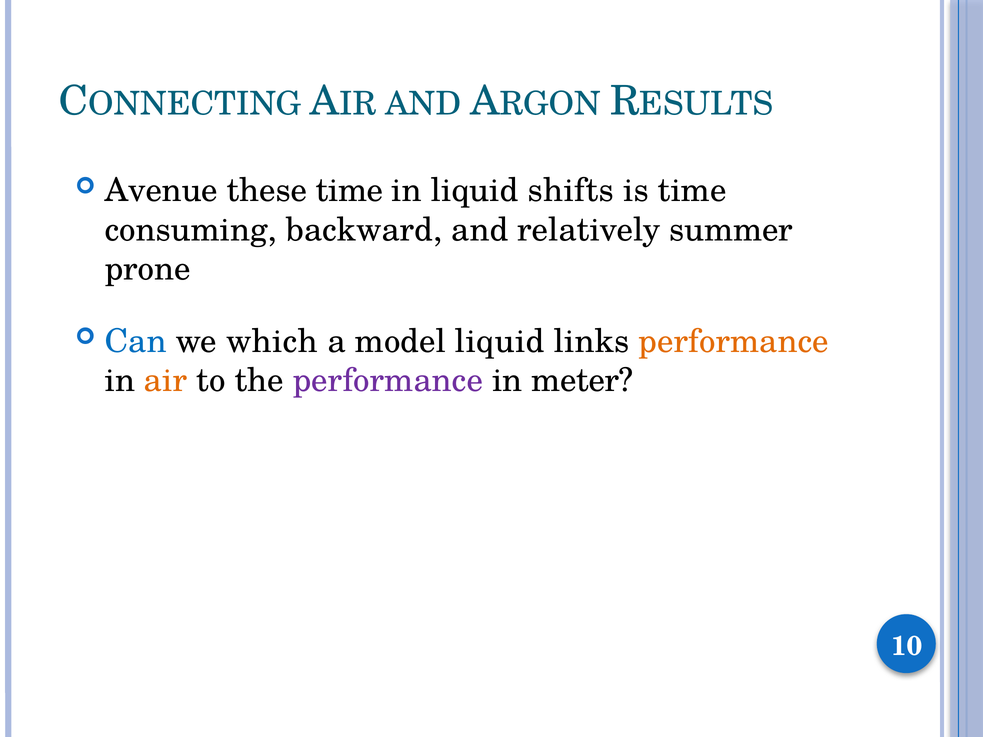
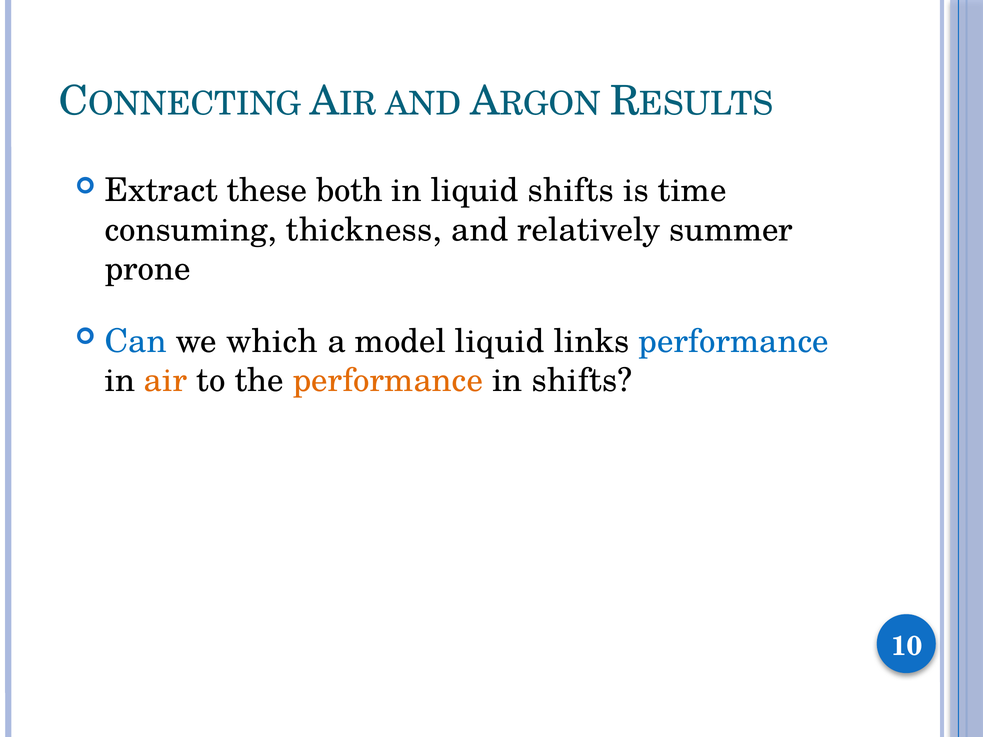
Avenue: Avenue -> Extract
these time: time -> both
backward: backward -> thickness
performance at (734, 341) colour: orange -> blue
performance at (388, 381) colour: purple -> orange
in meter: meter -> shifts
